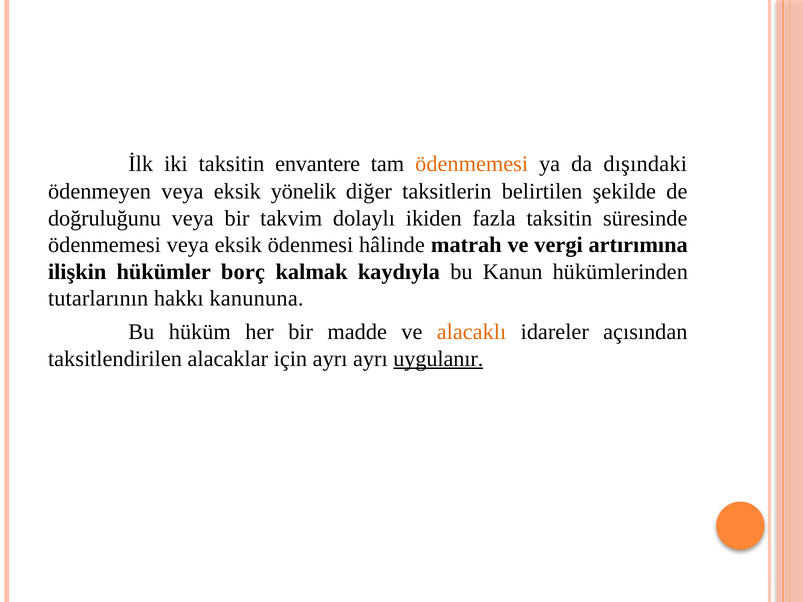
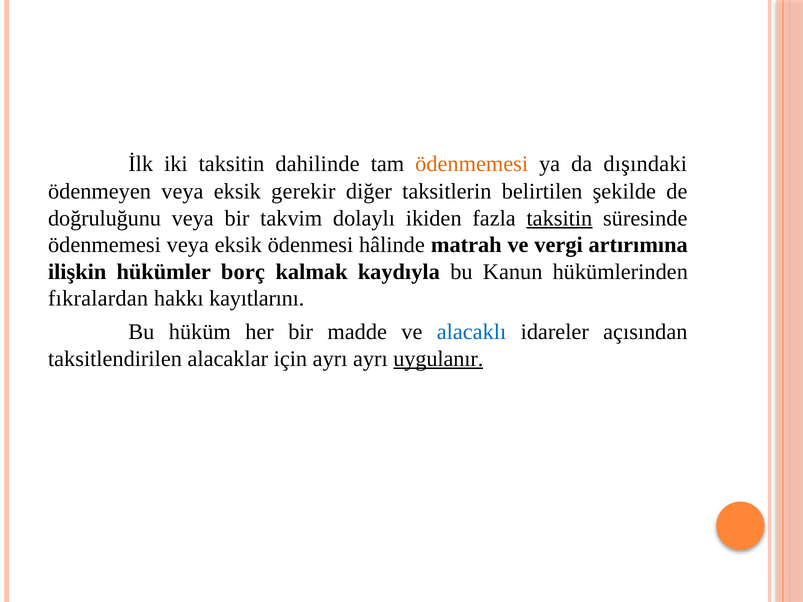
envantere: envantere -> dahilinde
yönelik: yönelik -> gerekir
taksitin at (559, 218) underline: none -> present
tutarlarının: tutarlarının -> fıkralardan
kanununa: kanununa -> kayıtlarını
alacaklı colour: orange -> blue
